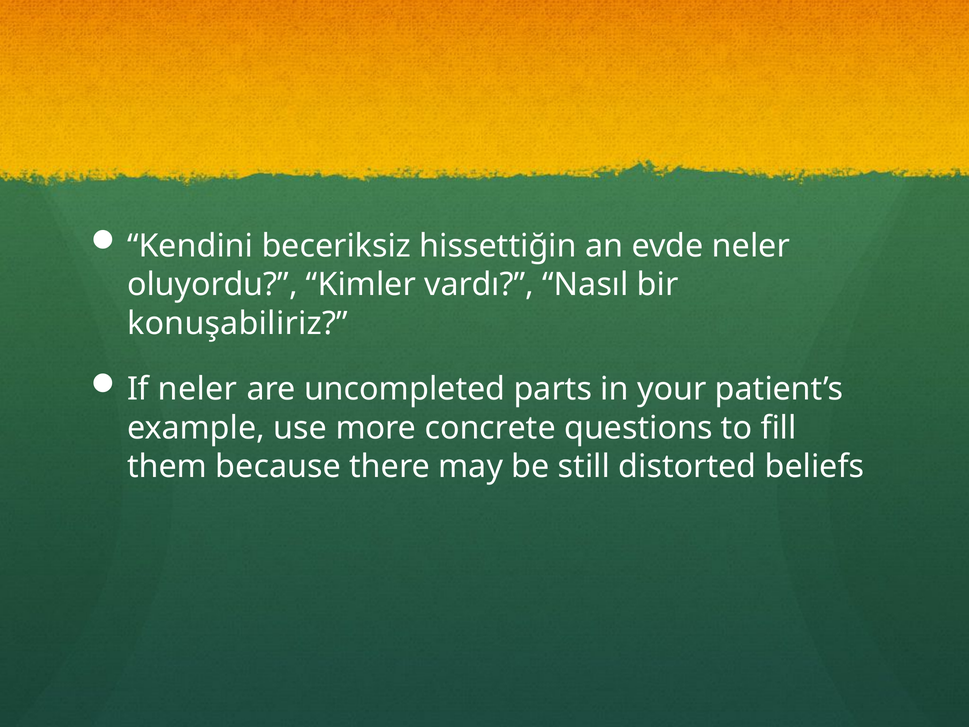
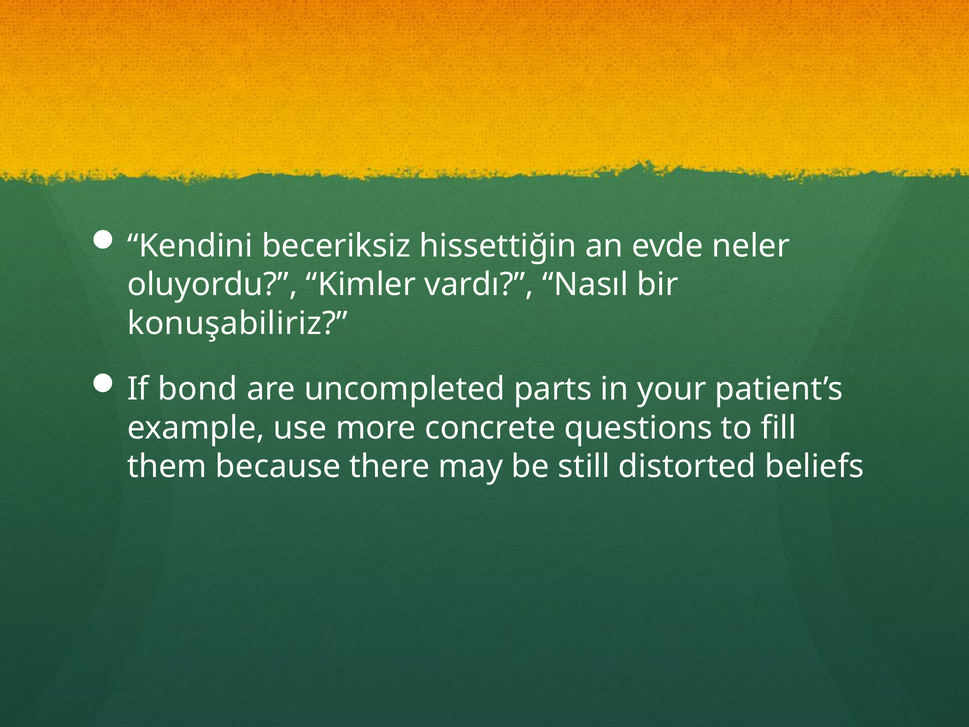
If neler: neler -> bond
